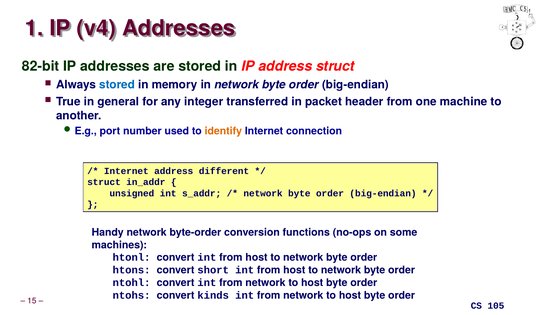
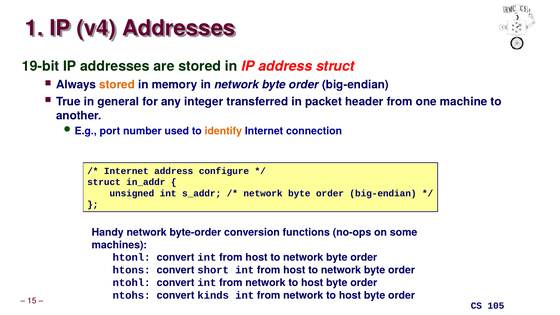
82-bit: 82-bit -> 19-bit
stored at (117, 85) colour: blue -> orange
different: different -> configure
